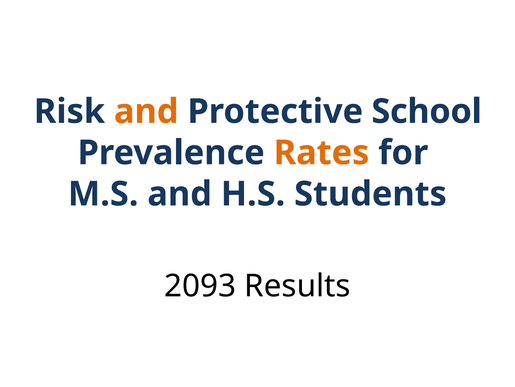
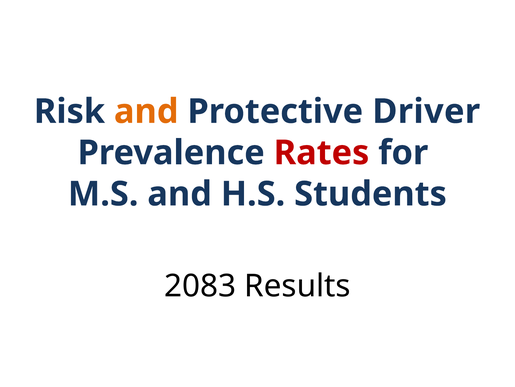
School: School -> Driver
Rates colour: orange -> red
2093: 2093 -> 2083
